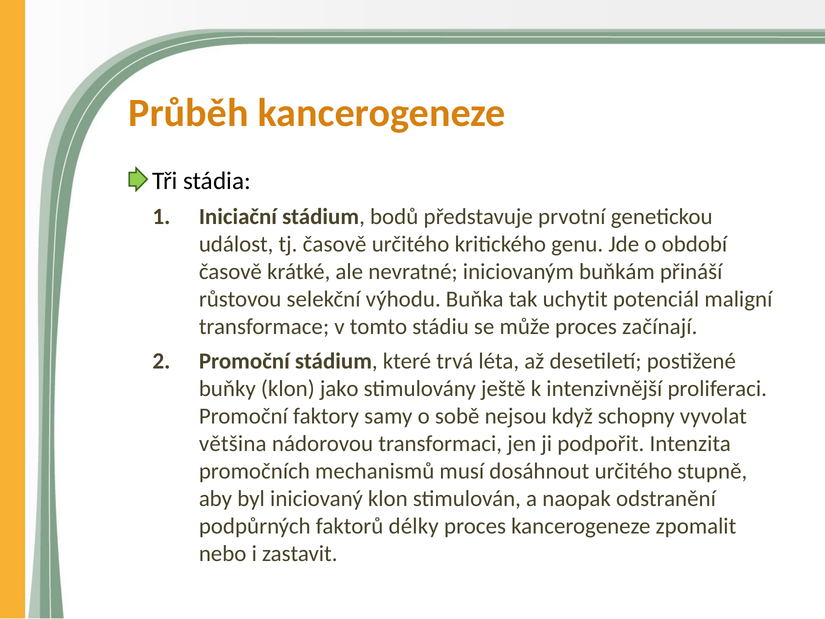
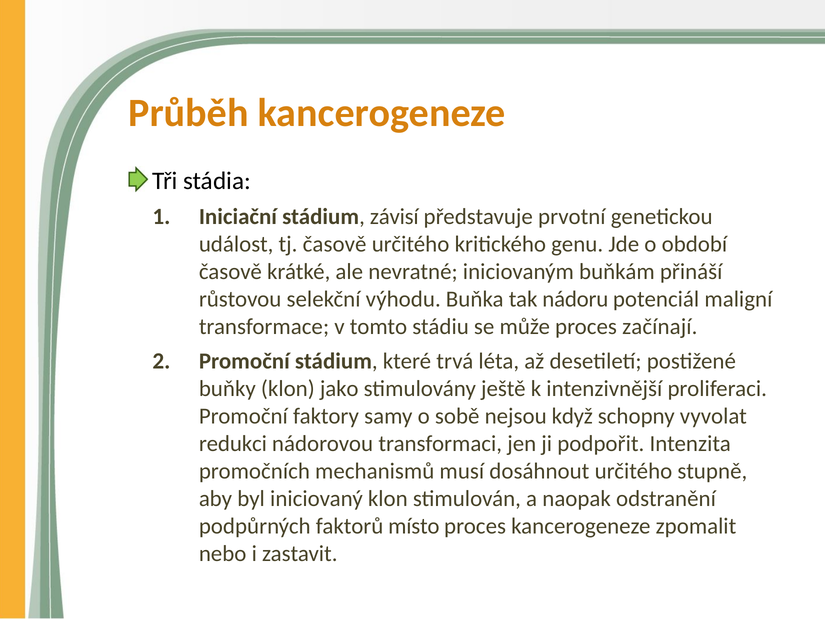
bodů: bodů -> závisí
uchytit: uchytit -> nádoru
většina: většina -> redukci
délky: délky -> místo
